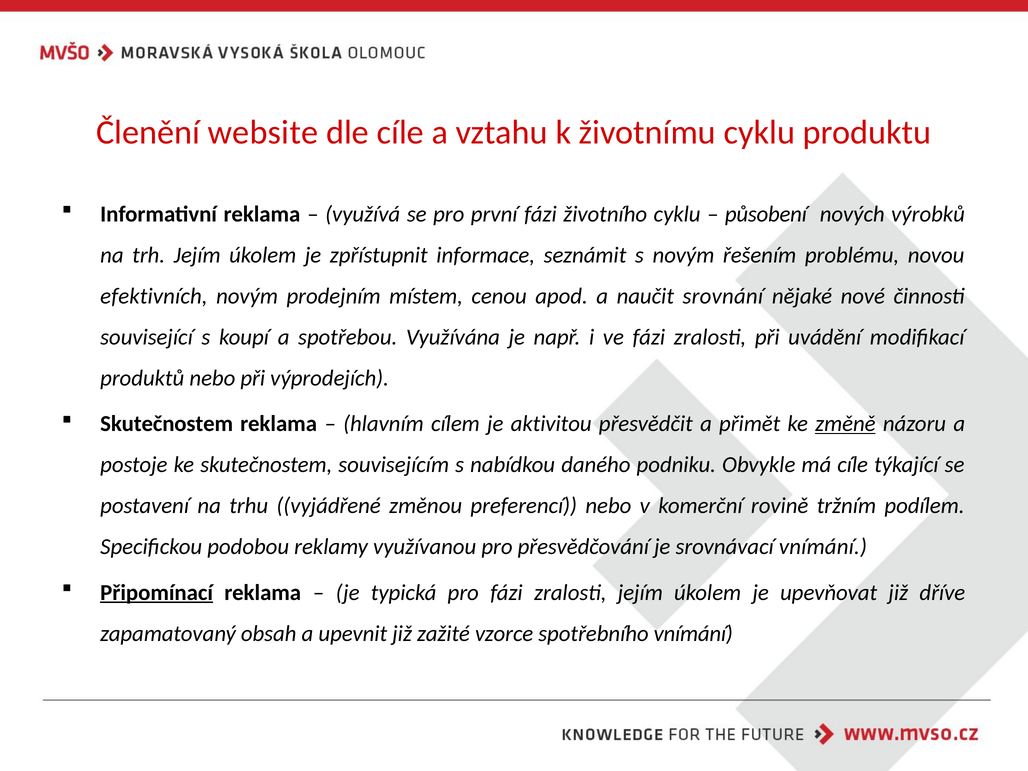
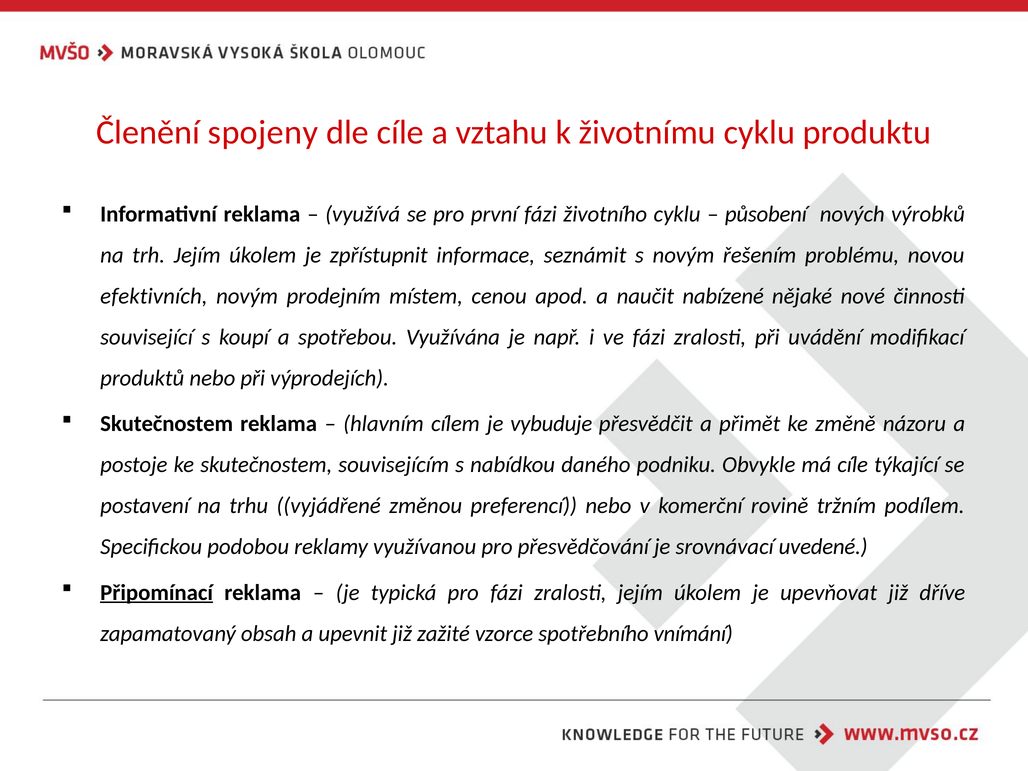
website: website -> spojeny
srovnání: srovnání -> nabízené
aktivitou: aktivitou -> vybuduje
změně underline: present -> none
srovnávací vnímání: vnímání -> uvedené
